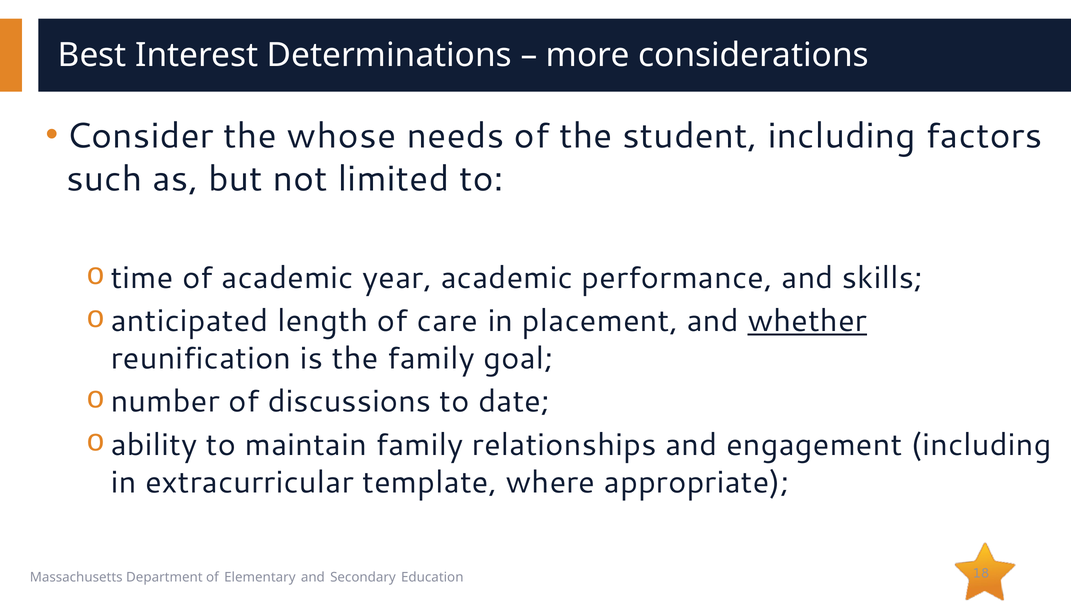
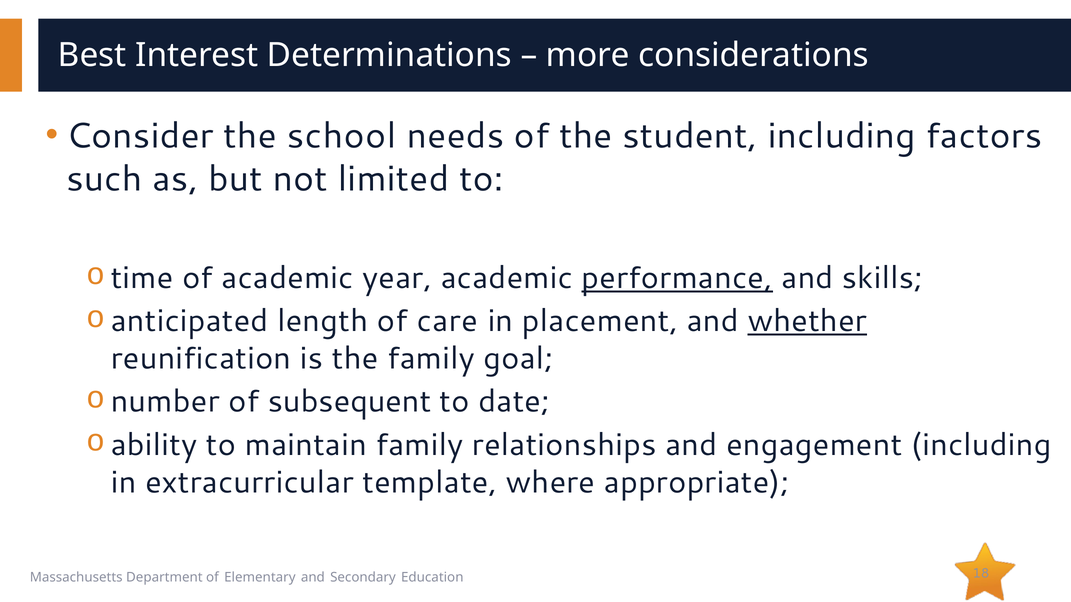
whose: whose -> school
performance underline: none -> present
discussions: discussions -> subsequent
